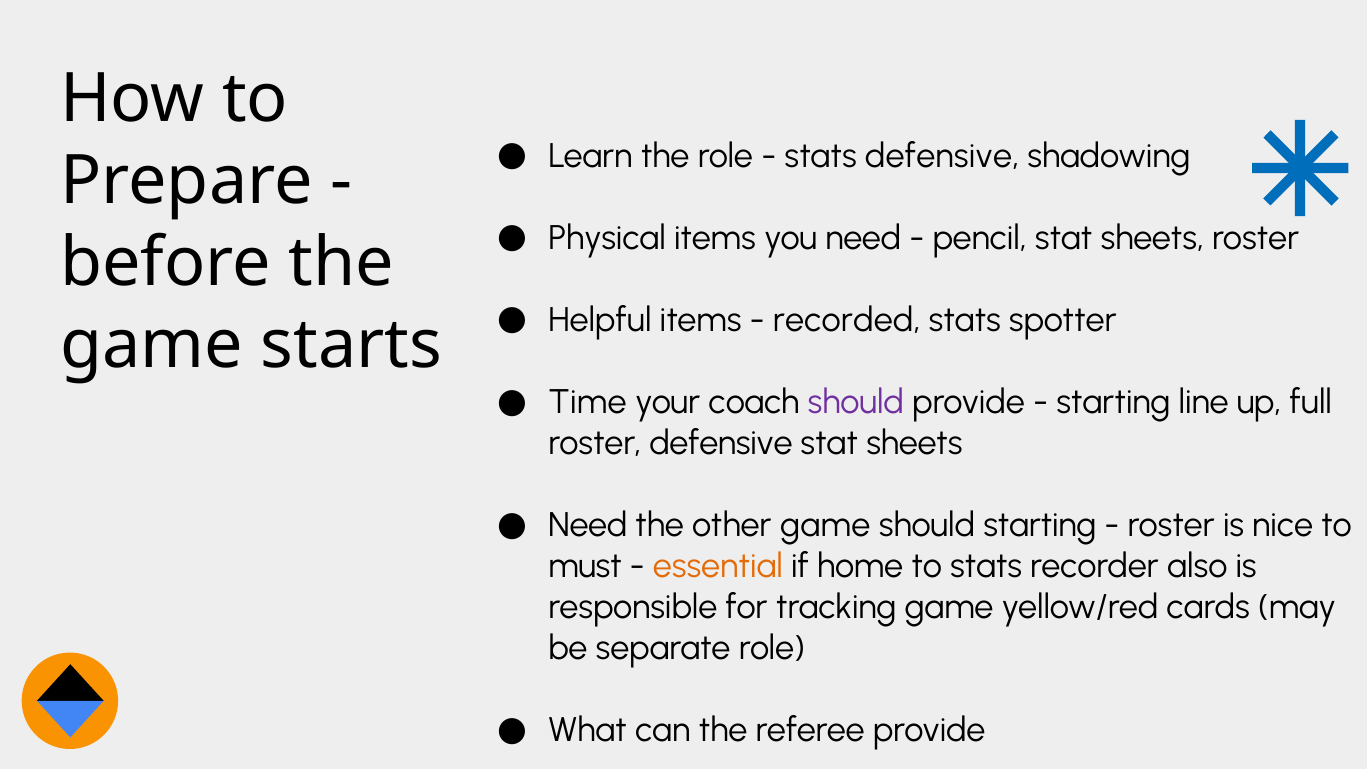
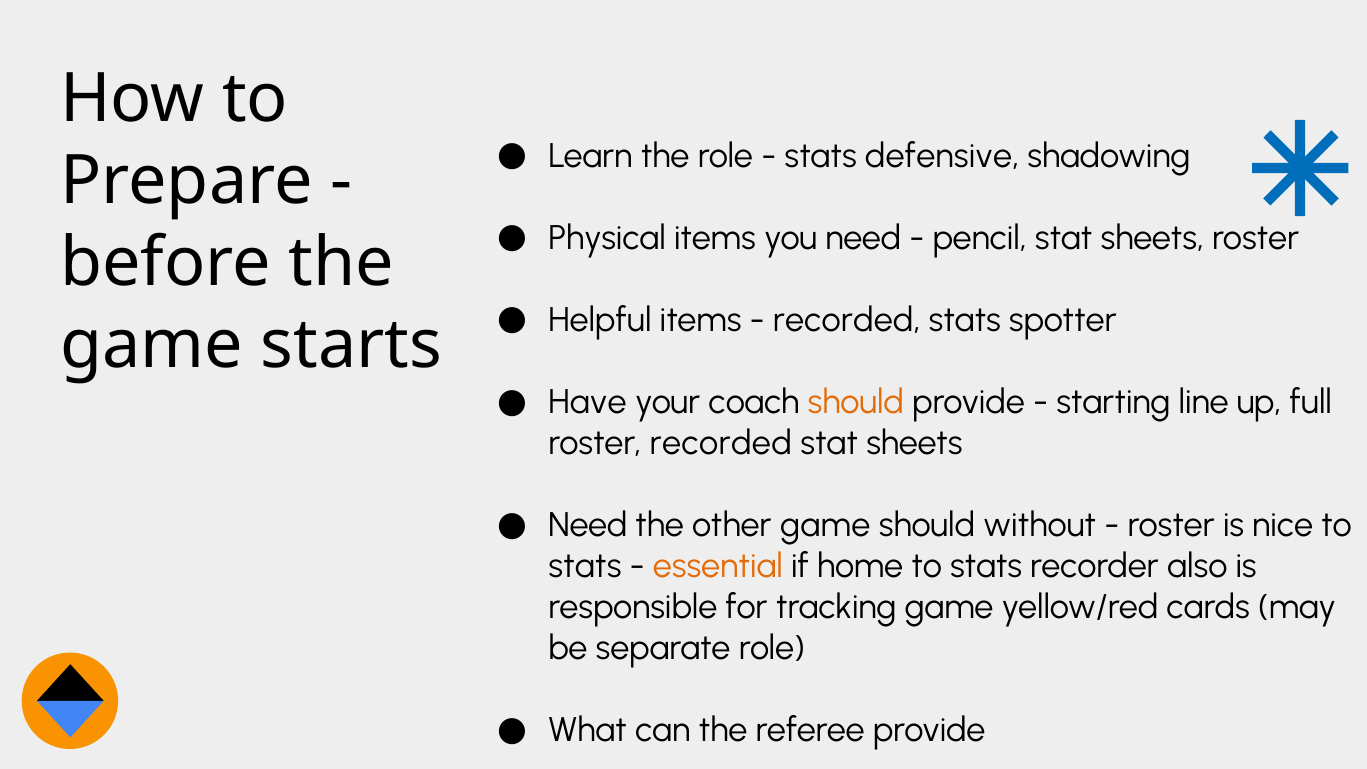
Time: Time -> Have
should at (856, 402) colour: purple -> orange
roster defensive: defensive -> recorded
should starting: starting -> without
must at (585, 566): must -> stats
